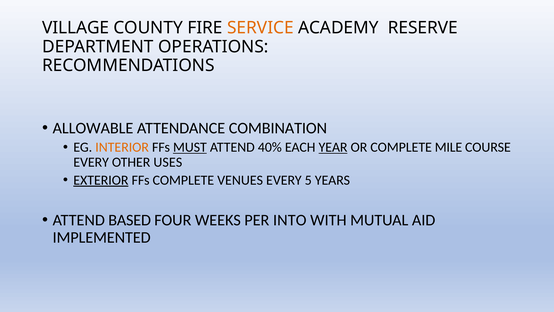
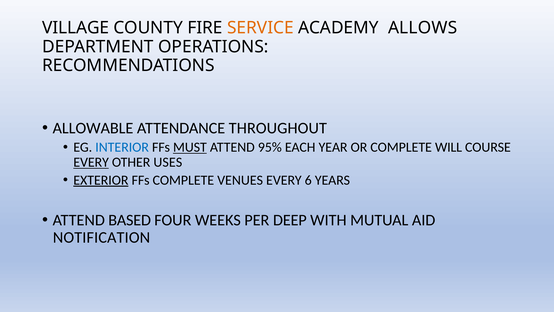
RESERVE: RESERVE -> ALLOWS
COMBINATION: COMBINATION -> THROUGHOUT
INTERIOR colour: orange -> blue
40%: 40% -> 95%
YEAR underline: present -> none
MILE: MILE -> WILL
EVERY at (91, 162) underline: none -> present
5: 5 -> 6
INTO: INTO -> DEEP
IMPLEMENTED: IMPLEMENTED -> NOTIFICATION
